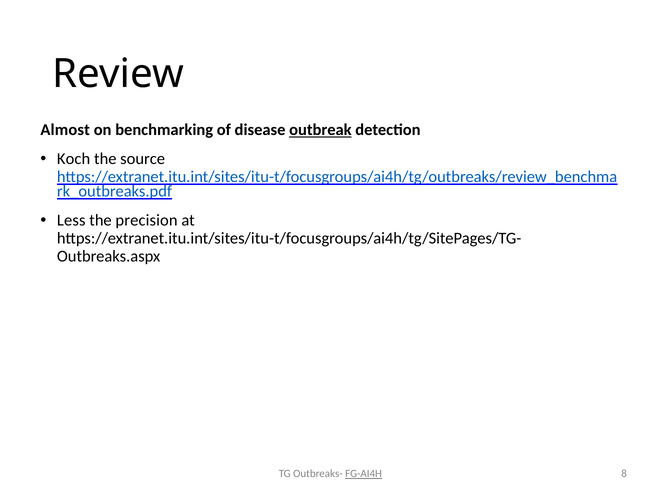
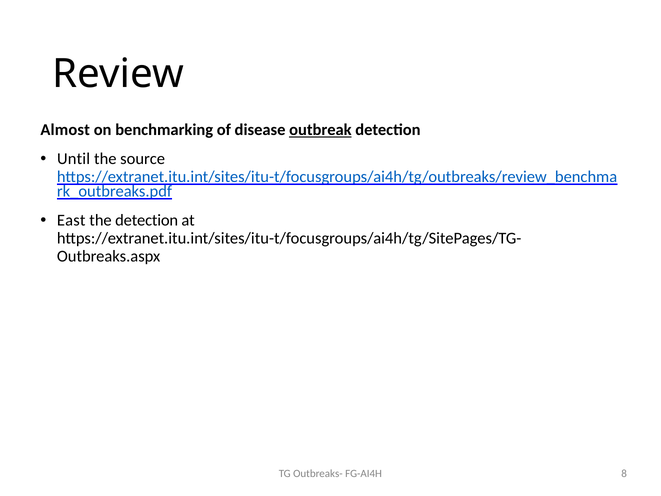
Koch: Koch -> Until
Less: Less -> East
the precision: precision -> detection
FG-AI4H underline: present -> none
